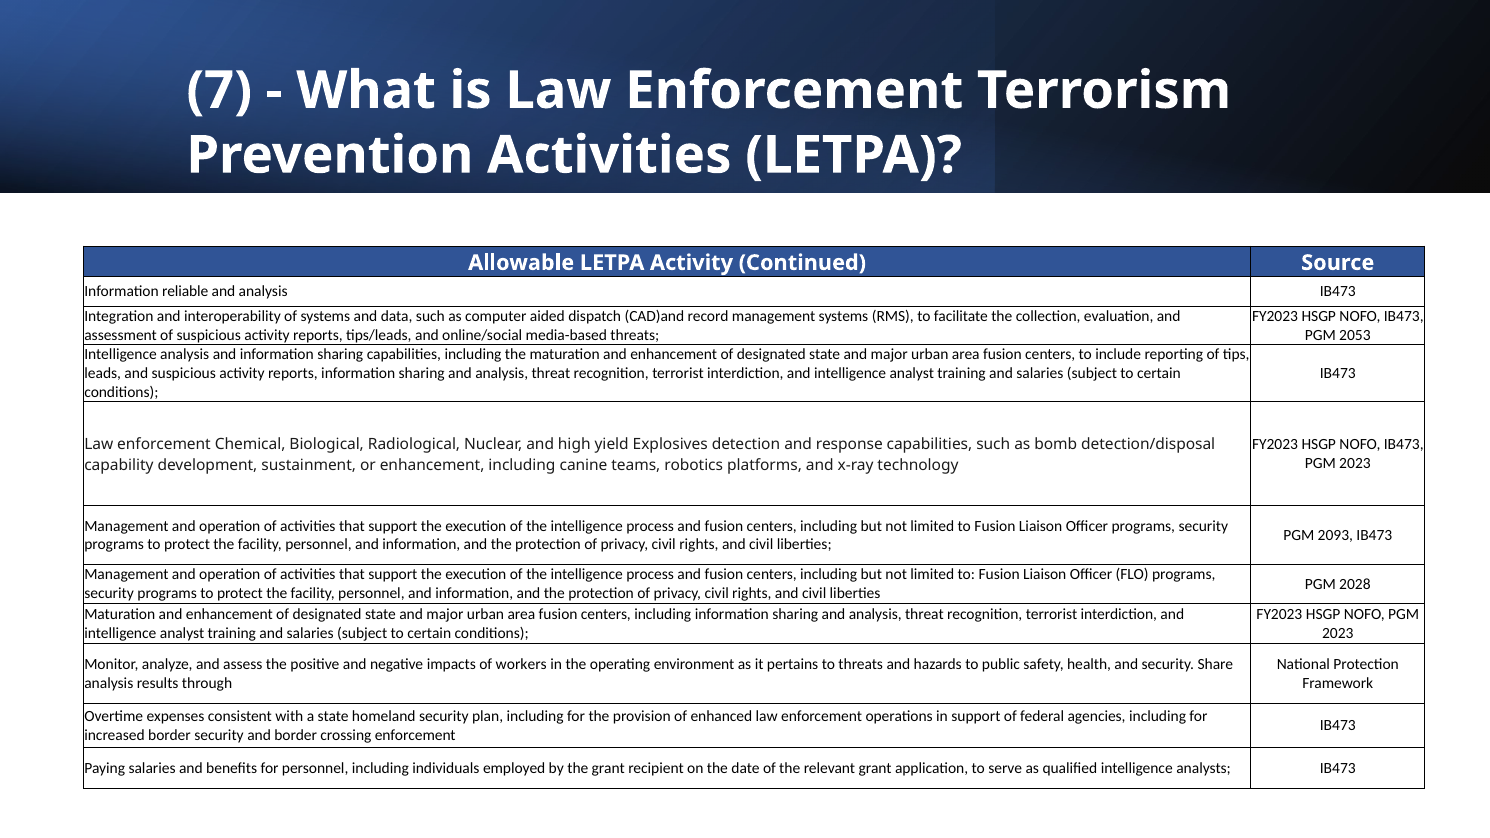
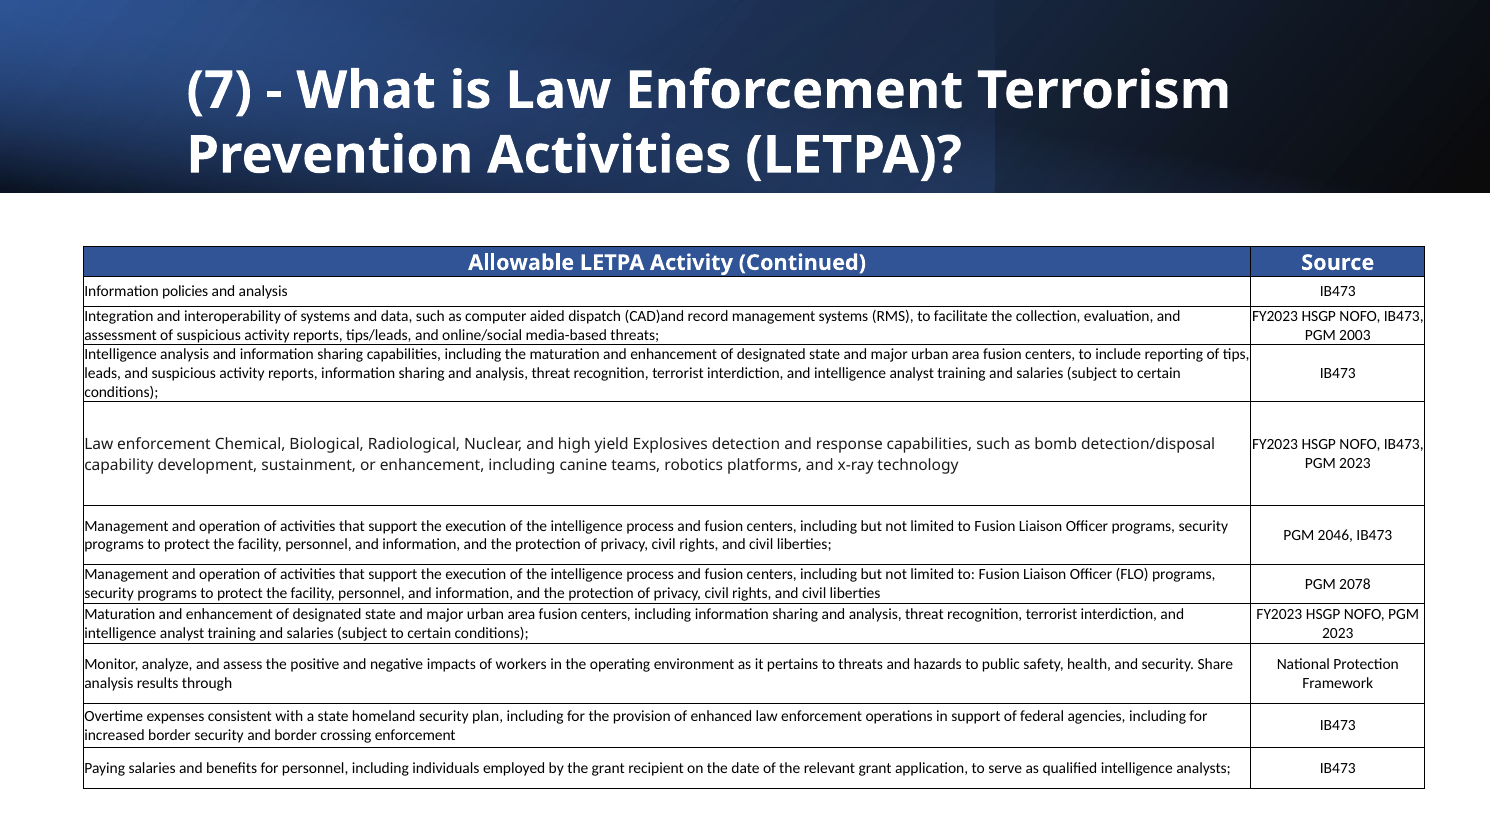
reliable: reliable -> policies
2053: 2053 -> 2003
2093: 2093 -> 2046
2028: 2028 -> 2078
